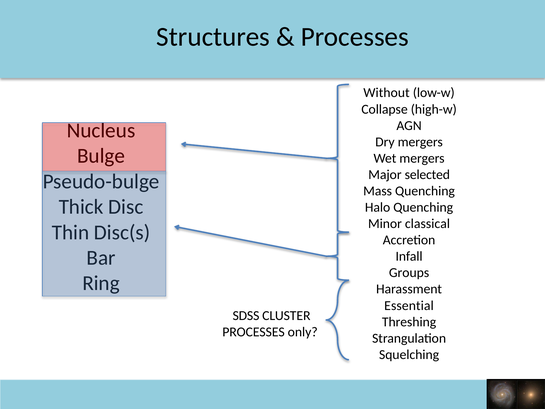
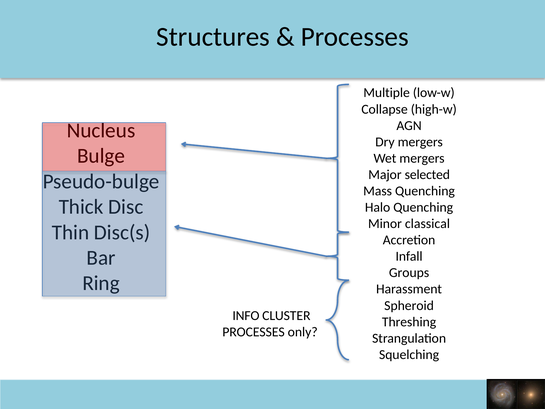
Without: Without -> Multiple
Essential: Essential -> Spheroid
SDSS: SDSS -> INFO
